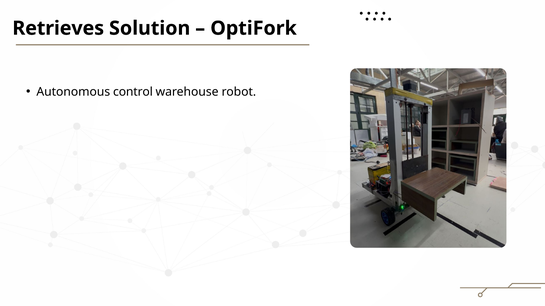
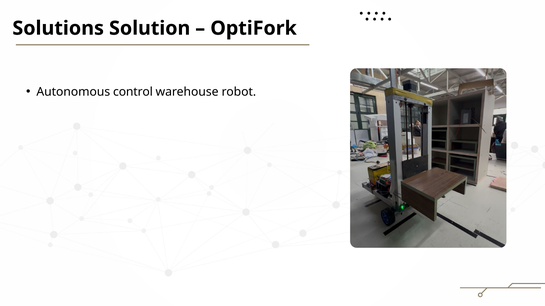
Retrieves: Retrieves -> Solutions
